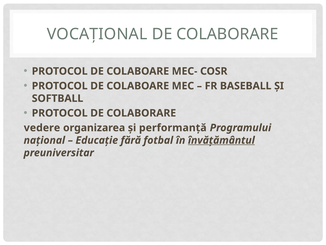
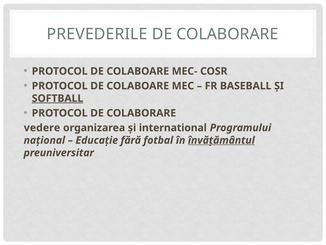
VOCAȚIONAL: VOCAȚIONAL -> PREVEDERILE
SOFTBALL underline: none -> present
performanță: performanță -> international
